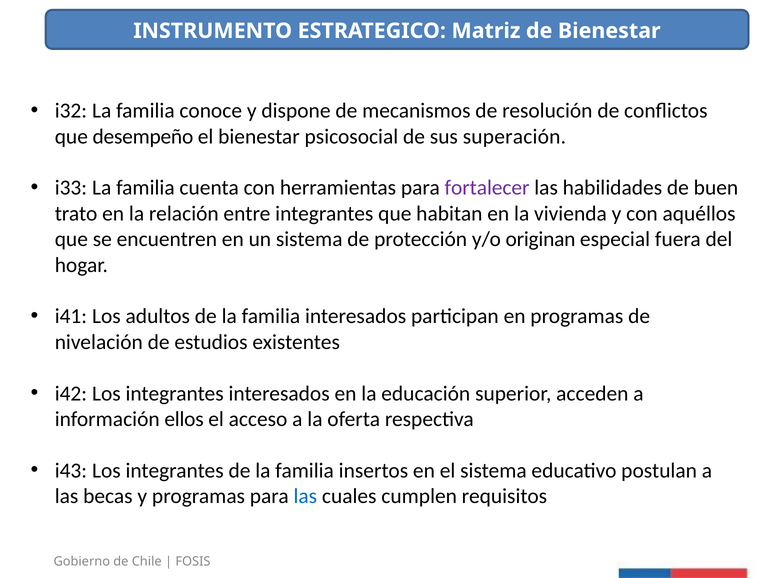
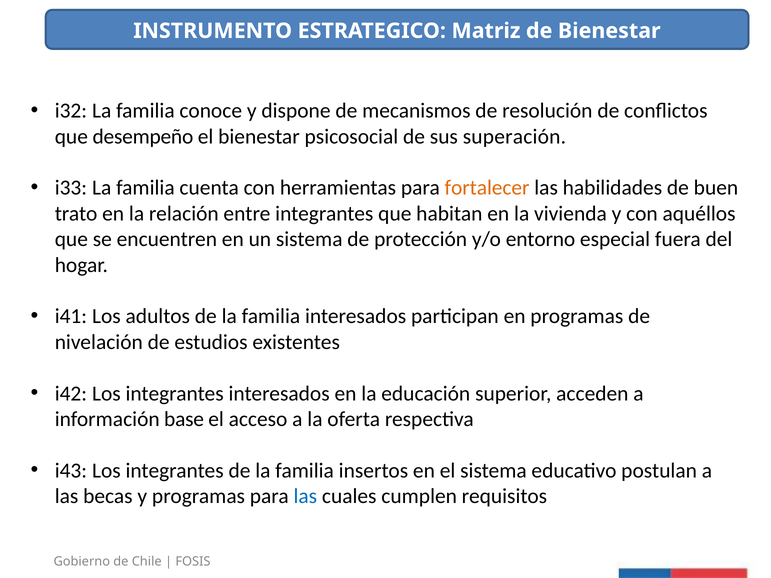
fortalecer colour: purple -> orange
originan: originan -> entorno
ellos: ellos -> base
